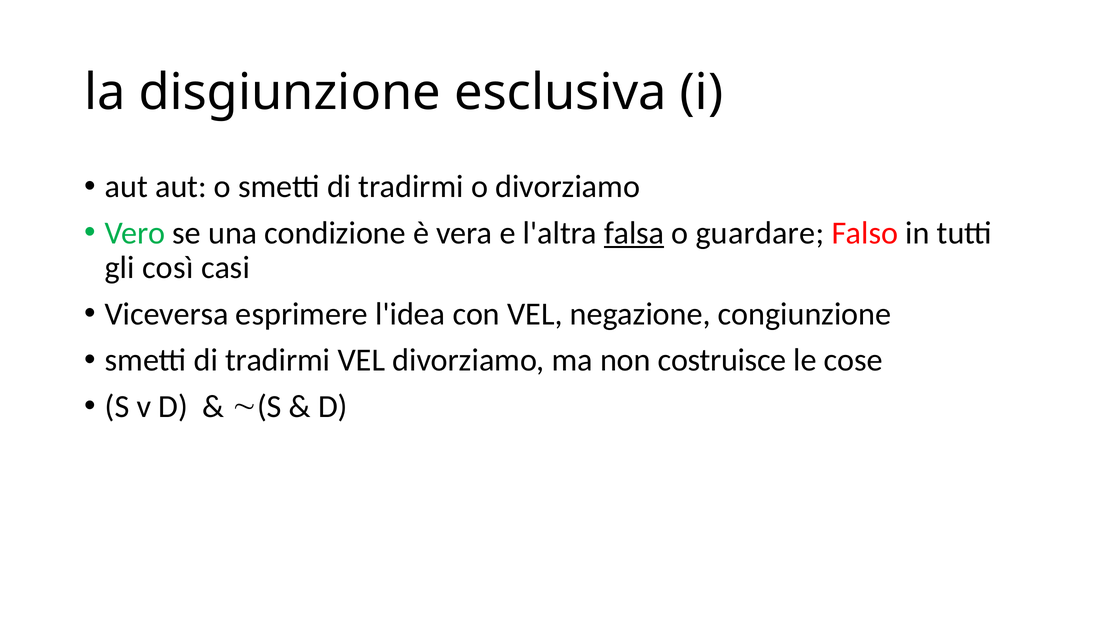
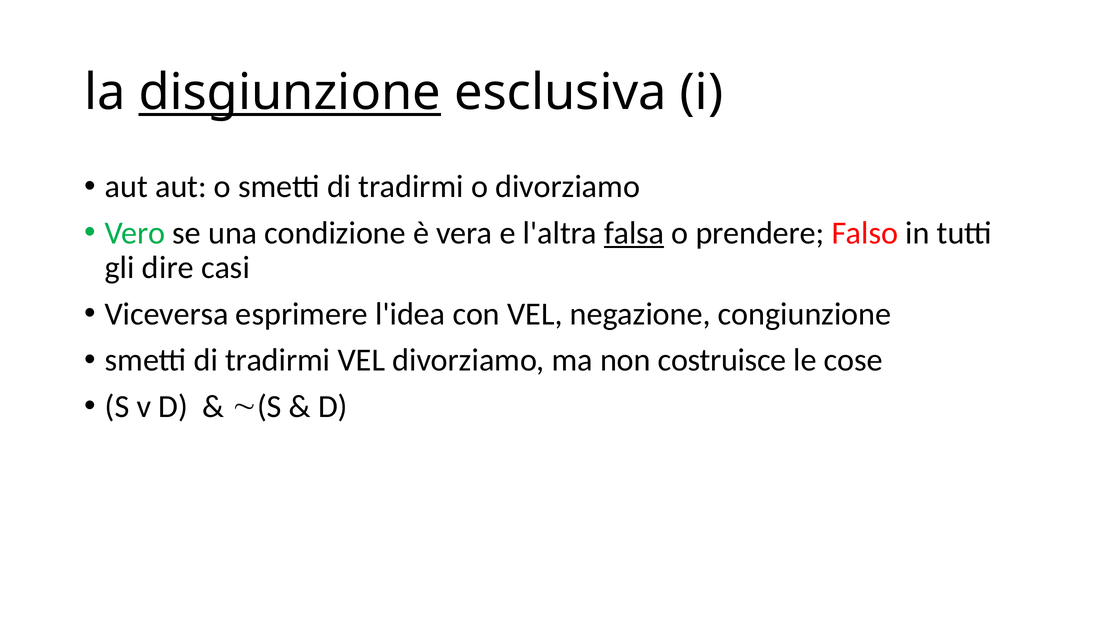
disgiunzione underline: none -> present
guardare: guardare -> prendere
così: così -> dire
